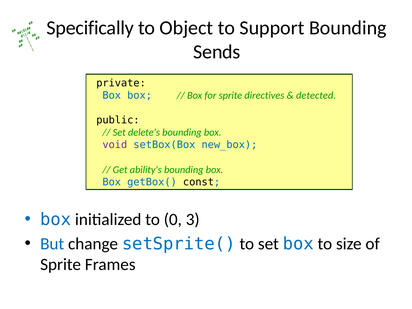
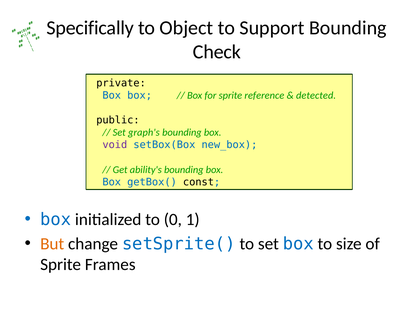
Sends: Sends -> Check
directives: directives -> reference
delete's: delete's -> graph's
3: 3 -> 1
But colour: blue -> orange
